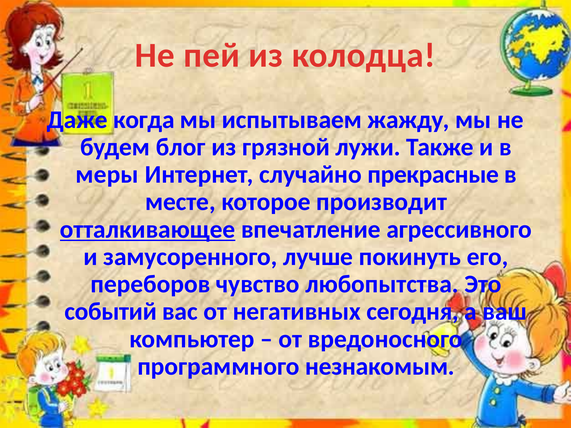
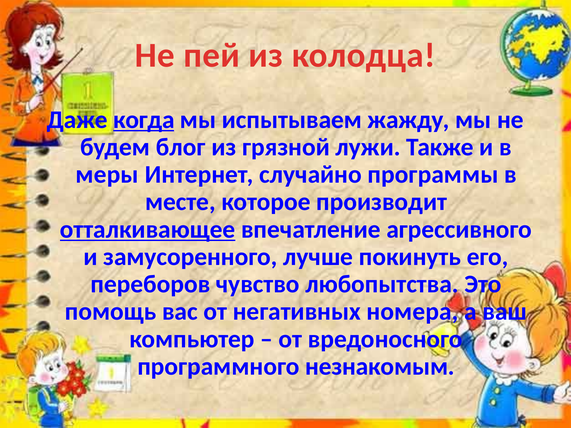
когда underline: none -> present
прекрасные: прекрасные -> программы
событий: событий -> помощь
сегодня: сегодня -> номера
